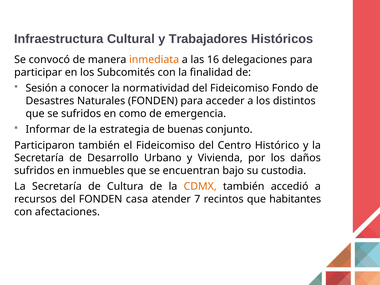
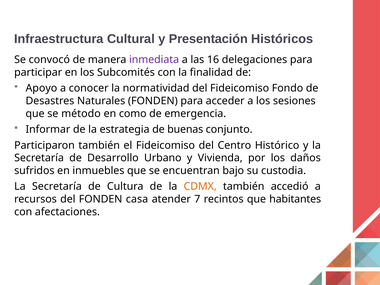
Trabajadores: Trabajadores -> Presentación
inmediata colour: orange -> purple
Sesión: Sesión -> Apoyo
distintos: distintos -> sesiones
se sufridos: sufridos -> método
